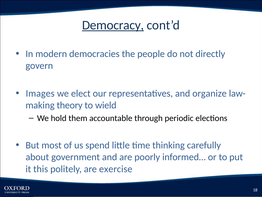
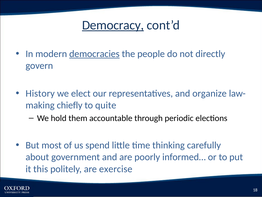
democracies underline: none -> present
Images: Images -> History
theory: theory -> chiefly
wield: wield -> quite
